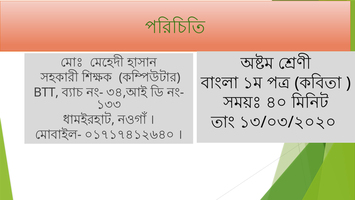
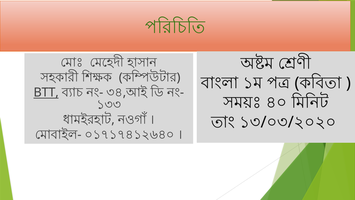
BTT underline: none -> present
